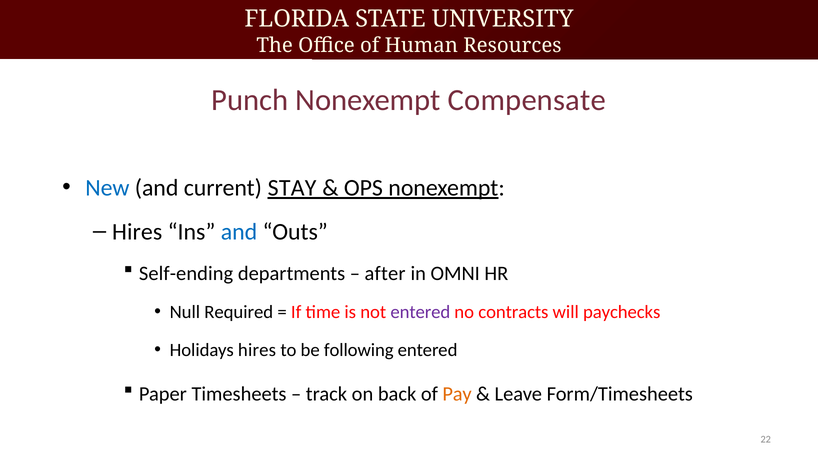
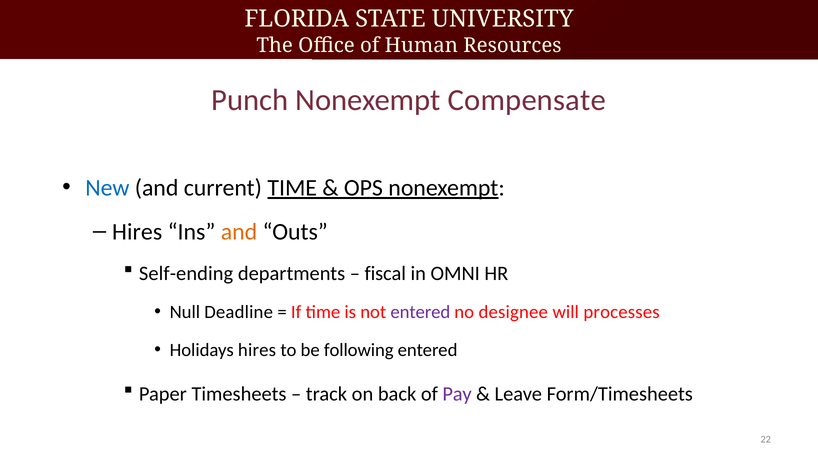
current STAY: STAY -> TIME
and at (239, 232) colour: blue -> orange
after: after -> fiscal
Required: Required -> Deadline
contracts: contracts -> designee
paychecks: paychecks -> processes
Pay colour: orange -> purple
